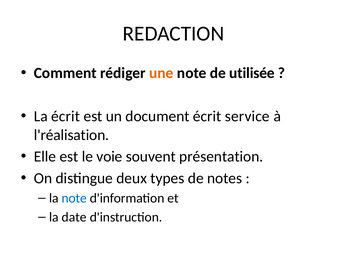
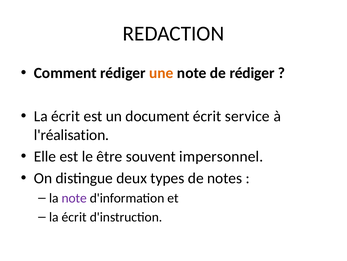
de utilisée: utilisée -> rédiger
voie: voie -> être
présentation: présentation -> impersonnel
note at (74, 198) colour: blue -> purple
date at (74, 217): date -> écrit
